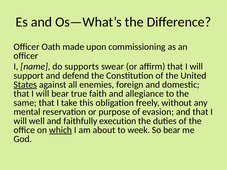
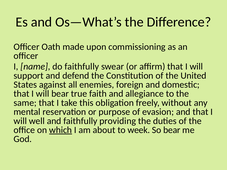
do supports: supports -> faithfully
States underline: present -> none
execution: execution -> providing
